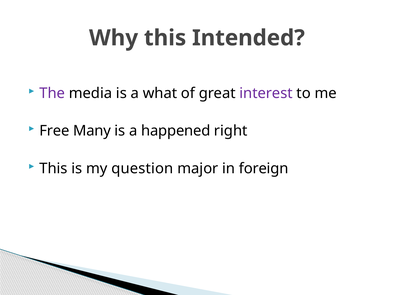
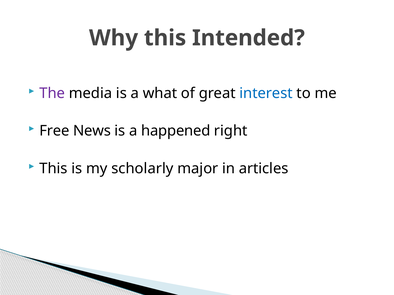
interest colour: purple -> blue
Many: Many -> News
question: question -> scholarly
foreign: foreign -> articles
